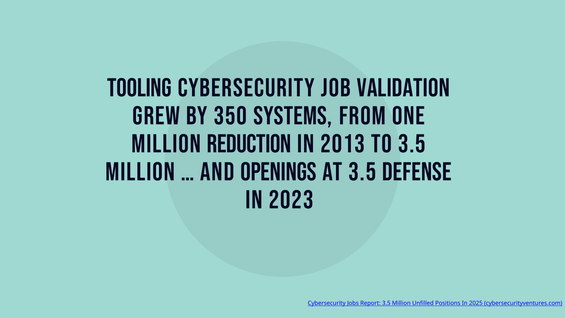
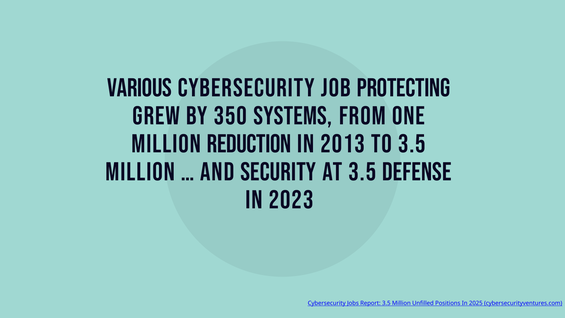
Tooling: Tooling -> Various
validation: validation -> protecting
openings: openings -> security
